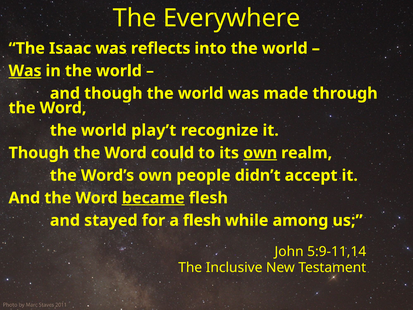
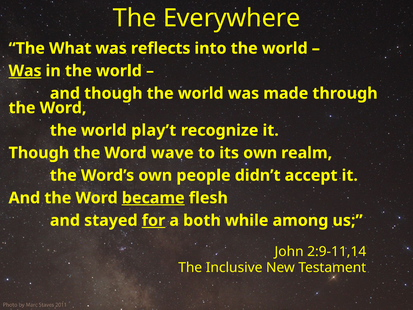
Isaac: Isaac -> What
could: could -> wave
own at (260, 153) underline: present -> none
for underline: none -> present
a flesh: flesh -> both
5:9-11,14: 5:9-11,14 -> 2:9-11,14
